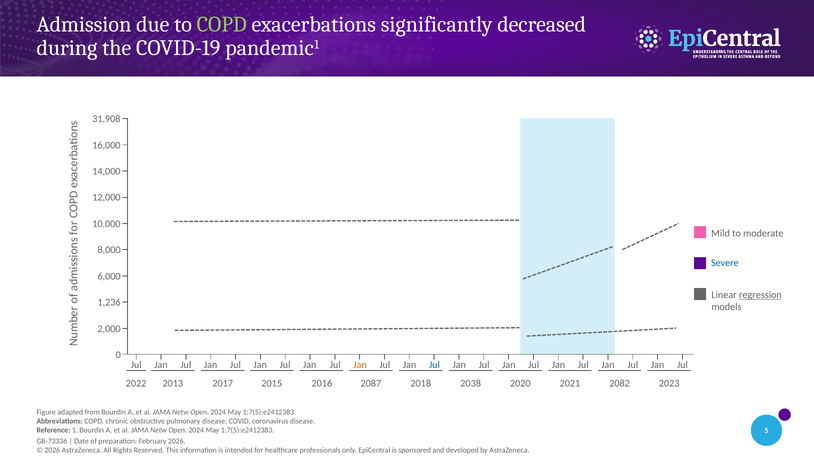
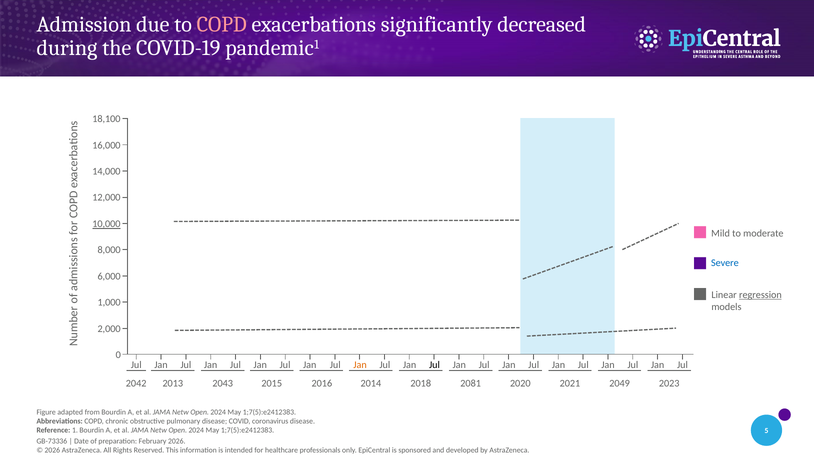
COPD at (222, 24) colour: light green -> pink
31,908: 31,908 -> 18,100
10,000 underline: none -> present
1,236: 1,236 -> 1,000
Jul at (434, 365) colour: blue -> black
2022: 2022 -> 2042
2017: 2017 -> 2043
2087: 2087 -> 2014
2038: 2038 -> 2081
2082: 2082 -> 2049
